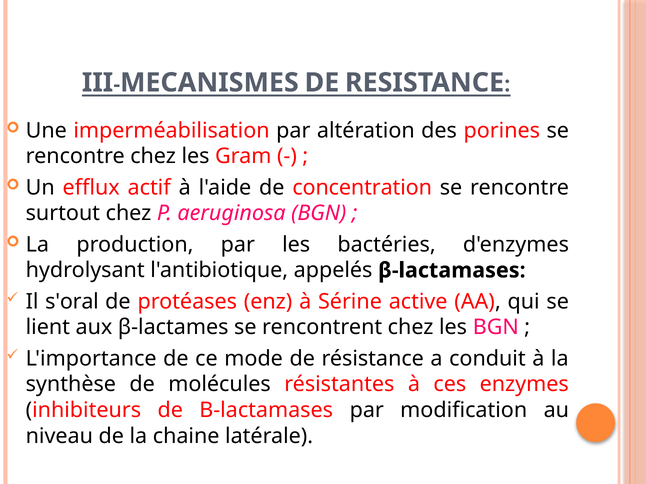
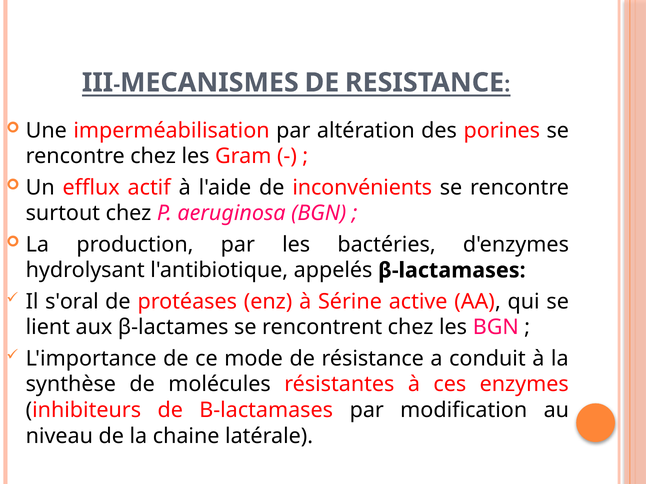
concentration: concentration -> inconvénients
